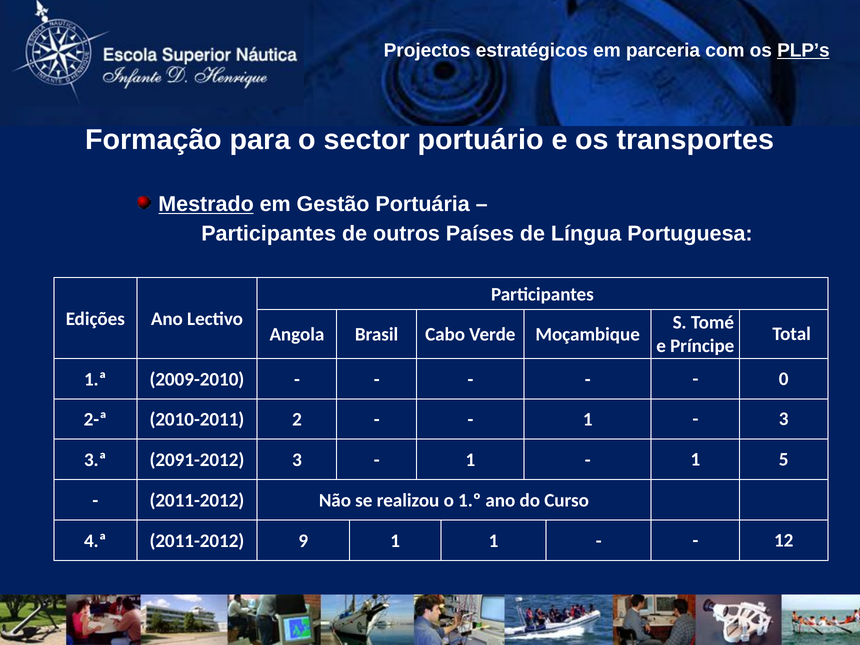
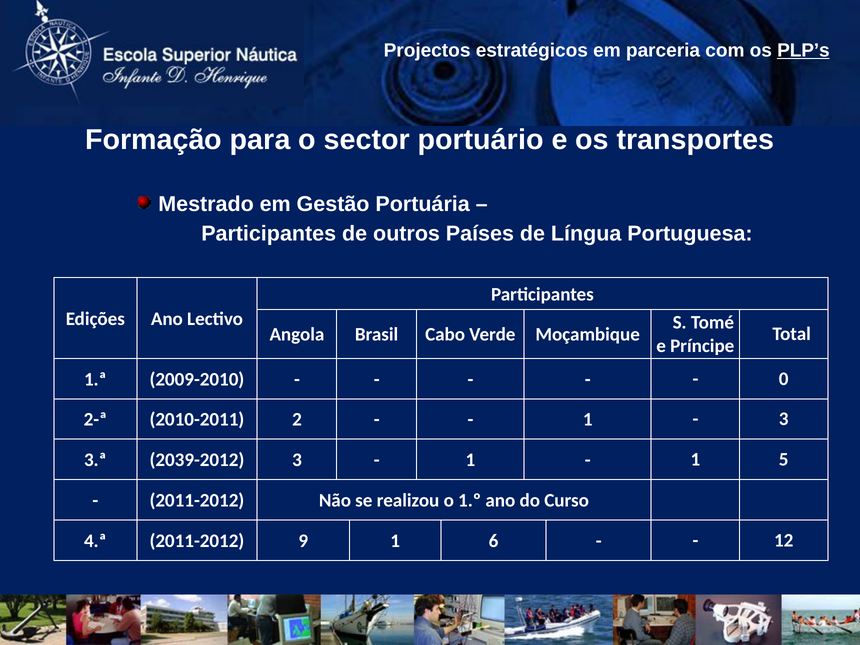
Mestrado underline: present -> none
2091-2012: 2091-2012 -> 2039-2012
1 1: 1 -> 6
